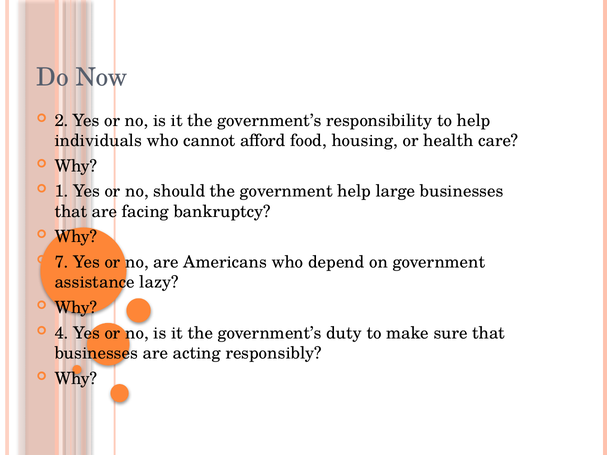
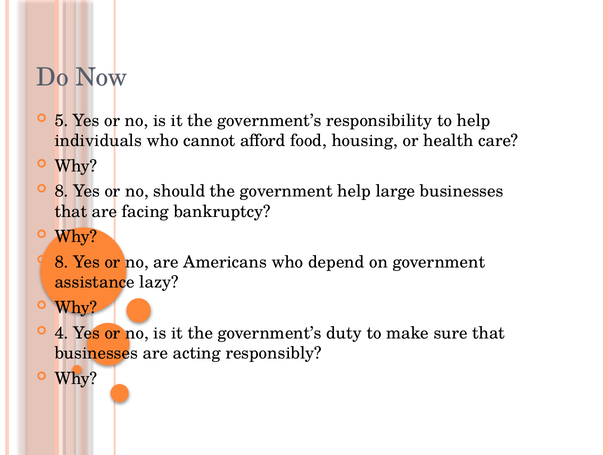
2: 2 -> 5
1 at (62, 191): 1 -> 8
7 at (62, 262): 7 -> 8
